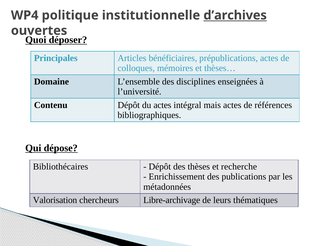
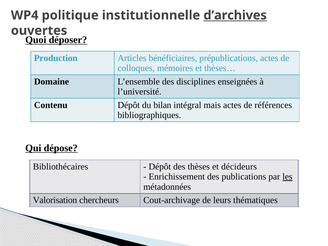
Principales: Principales -> Production
du actes: actes -> bilan
recherche: recherche -> décideurs
les underline: none -> present
Libre-archivage: Libre-archivage -> Cout-archivage
